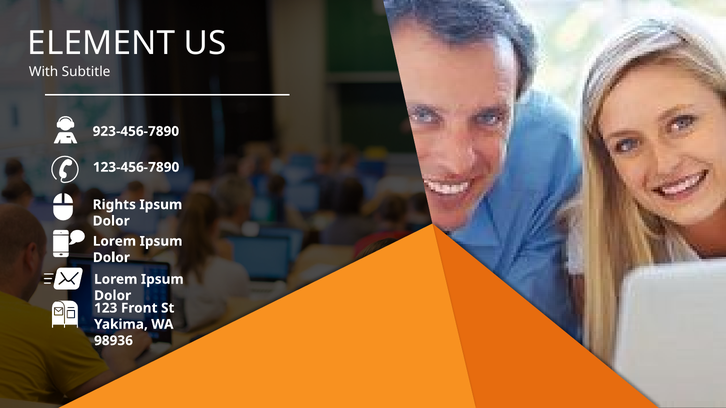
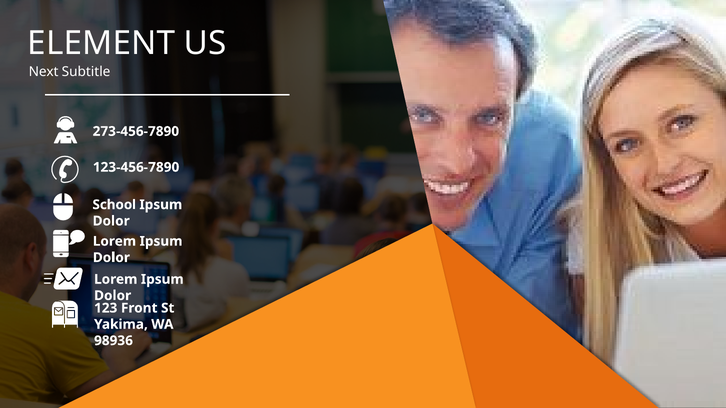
With: With -> Next
923-456-7890: 923-456-7890 -> 273-456-7890
Rights: Rights -> School
